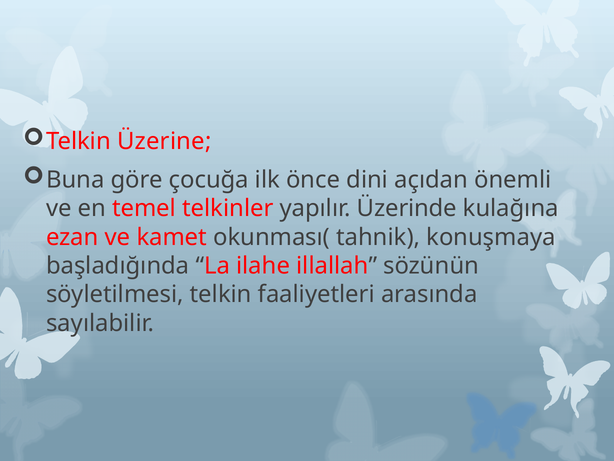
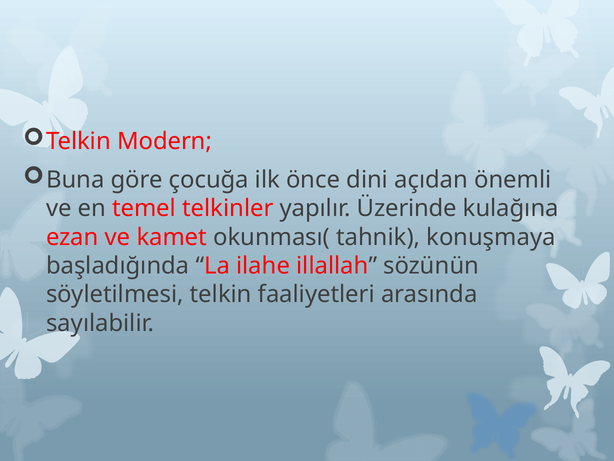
Üzerine: Üzerine -> Modern
